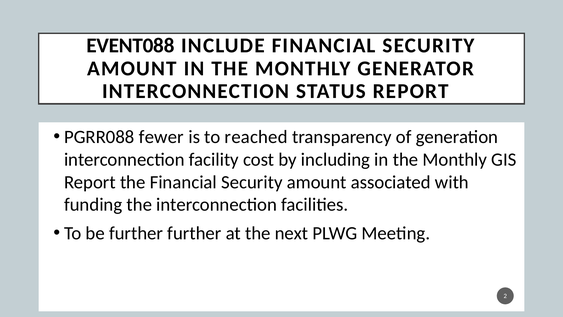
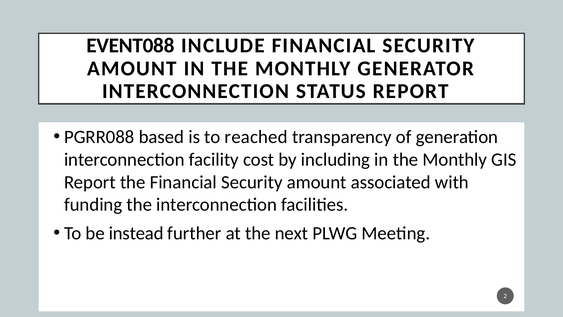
fewer: fewer -> based
be further: further -> instead
